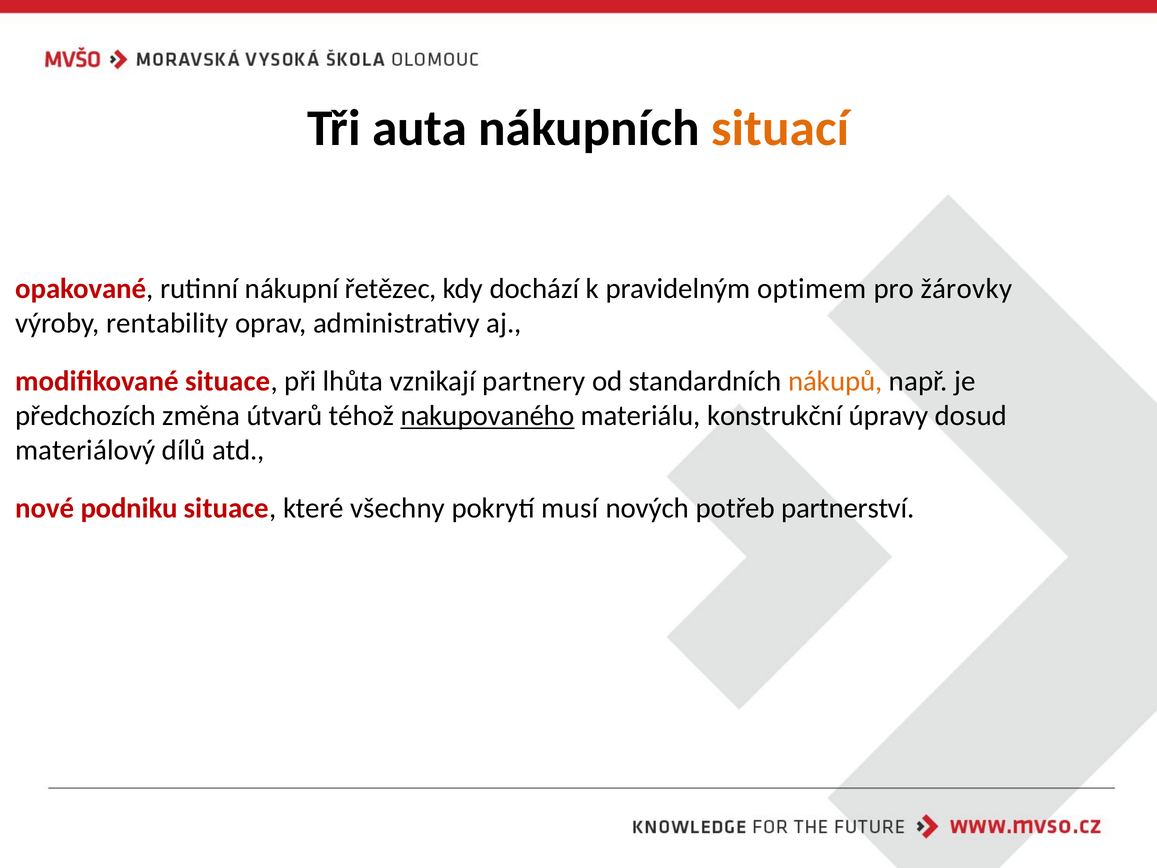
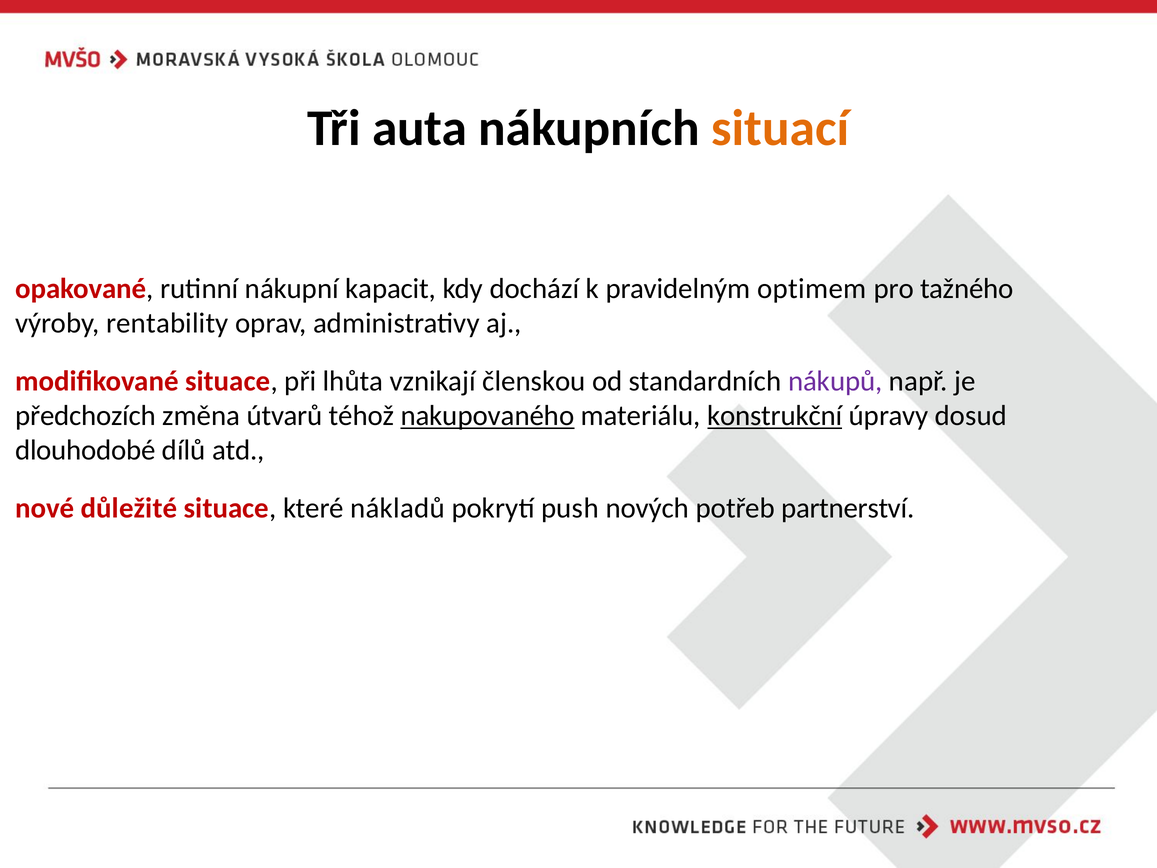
řetězec: řetězec -> kapacit
žárovky: žárovky -> tažného
partnery: partnery -> členskou
nákupů colour: orange -> purple
konstrukční underline: none -> present
materiálový: materiálový -> dlouhodobé
podniku: podniku -> důležité
všechny: všechny -> nákladů
musí: musí -> push
